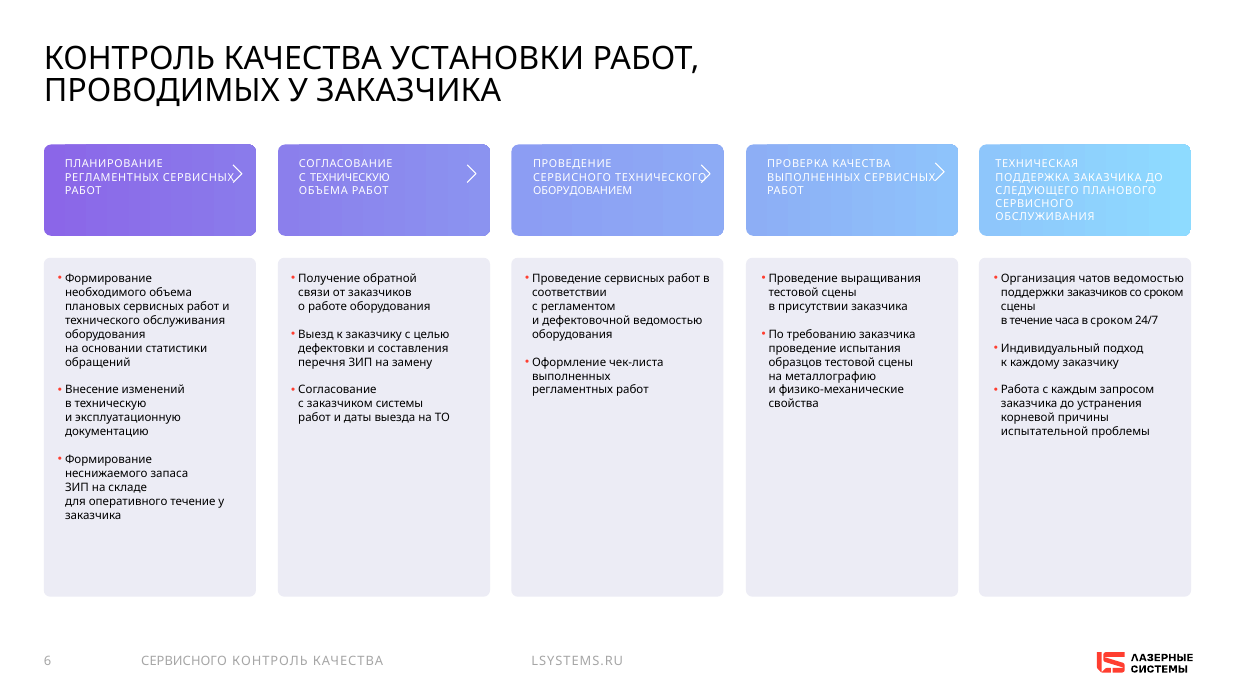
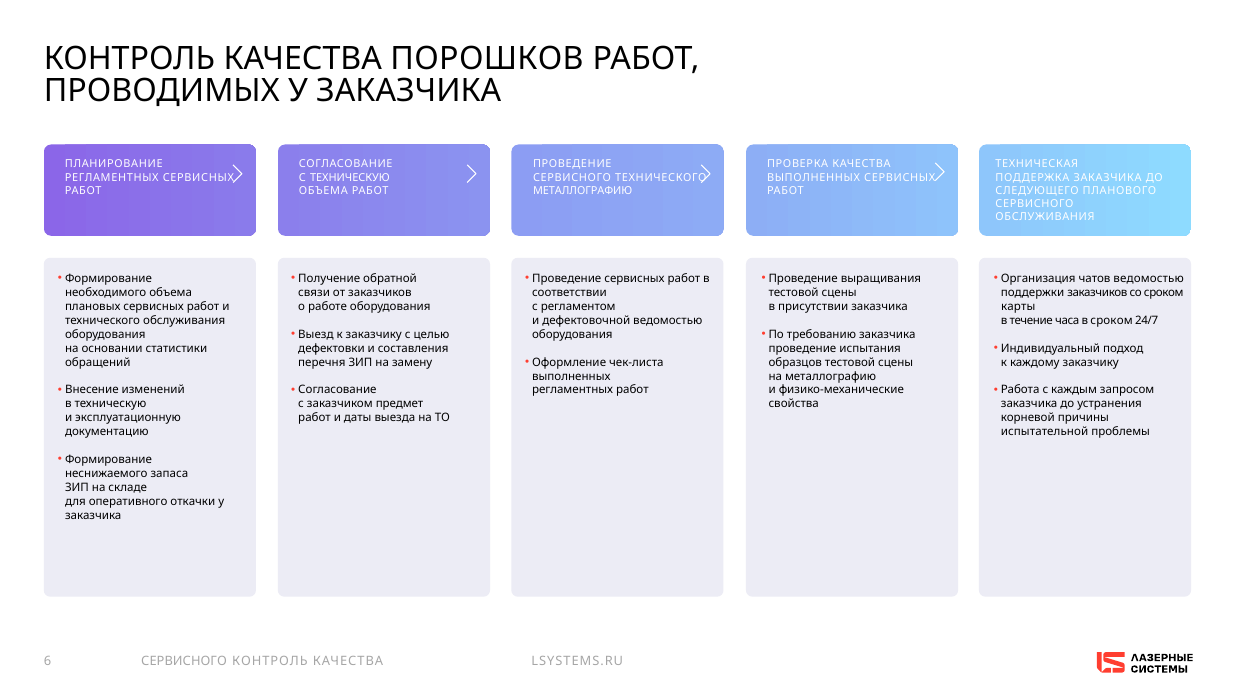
УСТАНОВКИ: УСТАНОВКИ -> ПОРОШКОВ
ОБОРУДОВАНИЕМ at (583, 190): ОБОРУДОВАНИЕМ -> МЕТАЛЛОГРАФИЮ
сцены at (1018, 306): сцены -> карты
системы: системы -> предмет
оперативного течение: течение -> откачки
